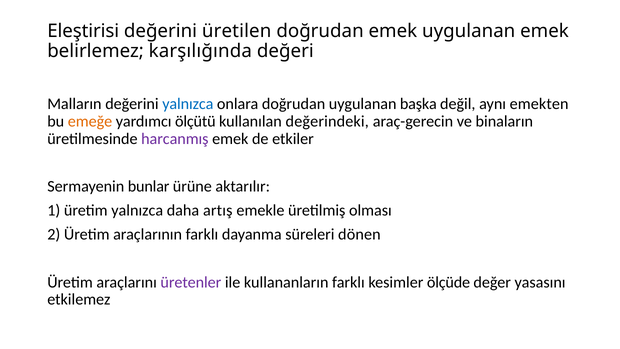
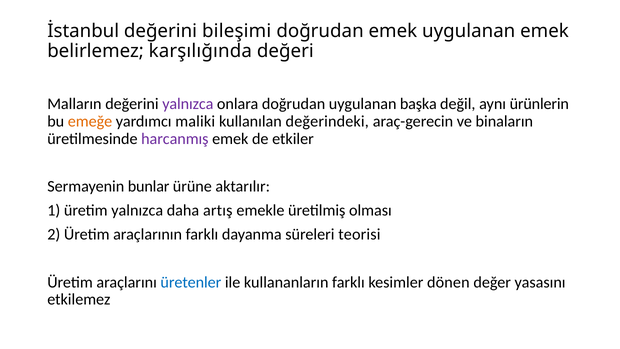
Eleştirisi: Eleştirisi -> İstanbul
üretilen: üretilen -> bileşimi
yalnızca at (188, 104) colour: blue -> purple
emekten: emekten -> ürünlerin
ölçütü: ölçütü -> maliki
dönen: dönen -> teorisi
üretenler colour: purple -> blue
ölçüde: ölçüde -> dönen
